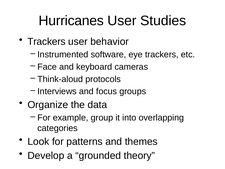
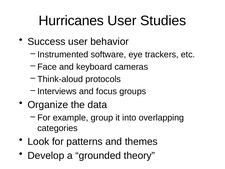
Trackers at (47, 42): Trackers -> Success
